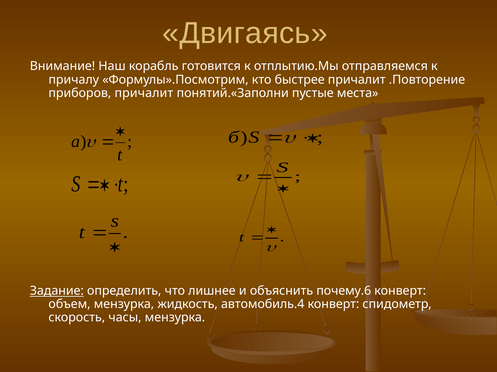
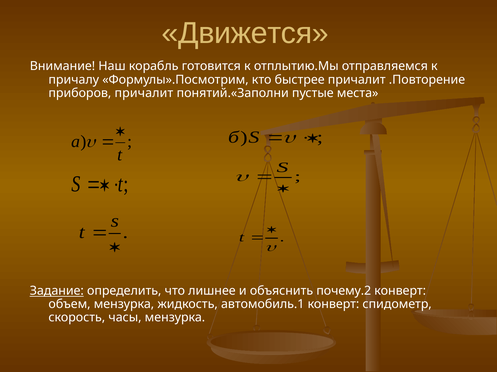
Двигаясь: Двигаясь -> Движется
почему.6: почему.6 -> почему.2
автомобиль.4: автомобиль.4 -> автомобиль.1
